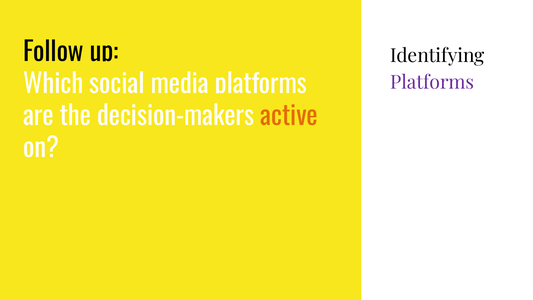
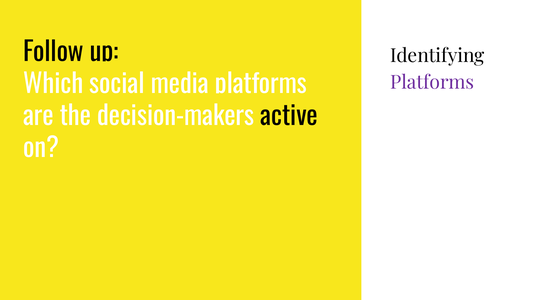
active colour: orange -> black
